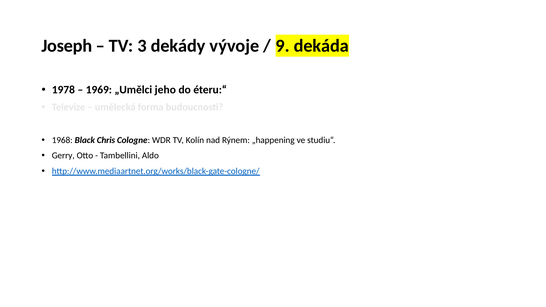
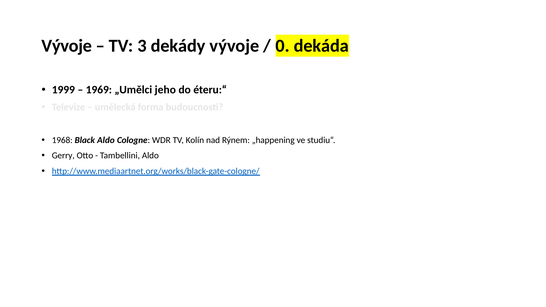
Joseph at (67, 46): Joseph -> Vývoje
9: 9 -> 0
1978: 1978 -> 1999
Black Chris: Chris -> Aldo
